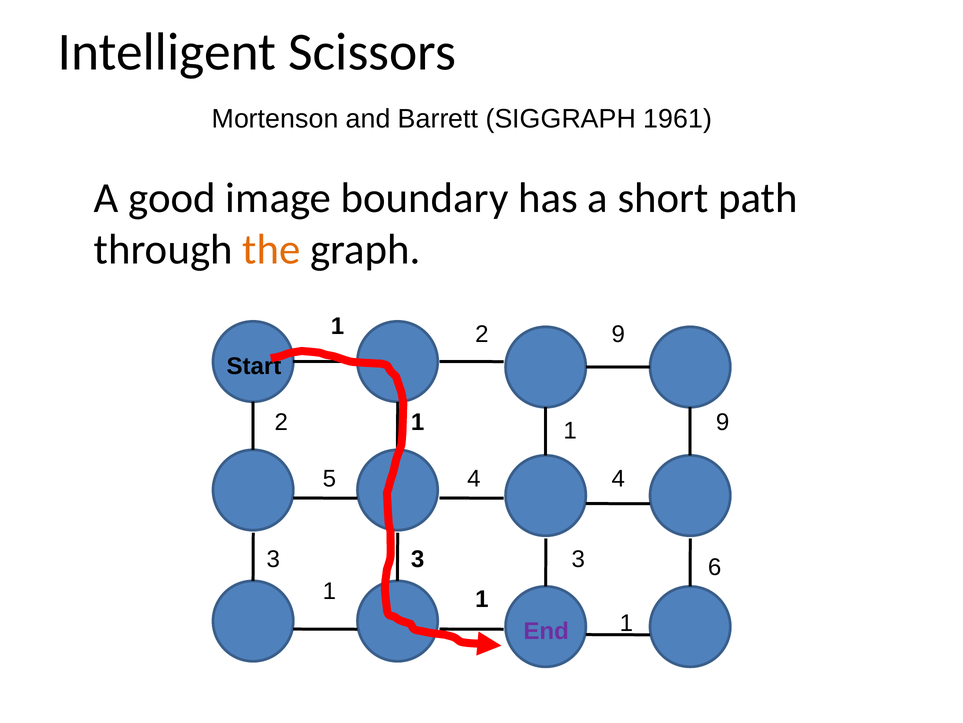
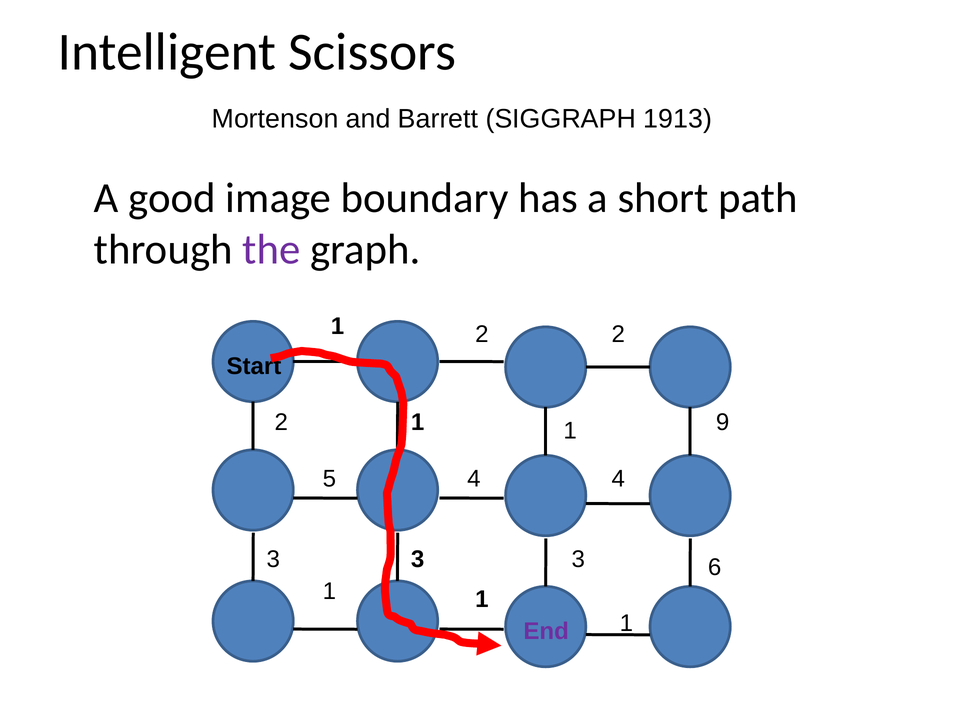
1961: 1961 -> 1913
the colour: orange -> purple
2 9: 9 -> 2
